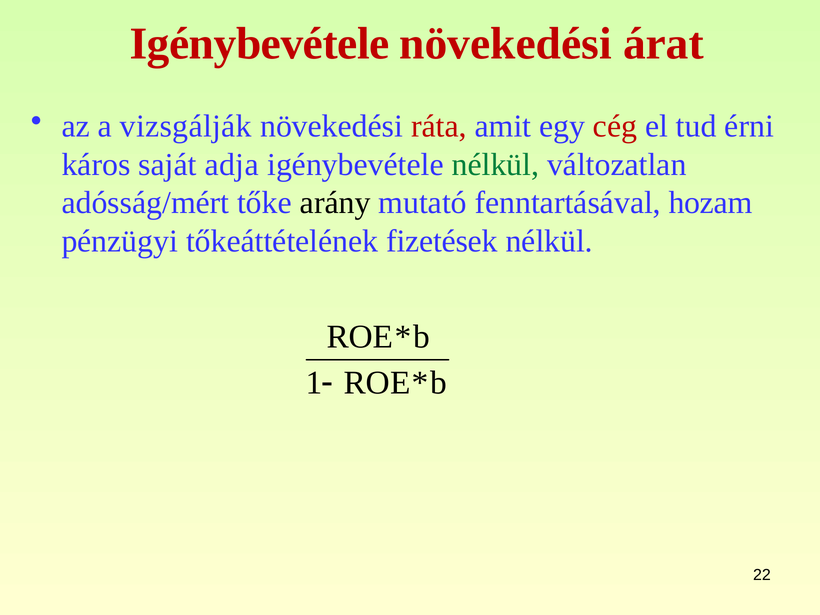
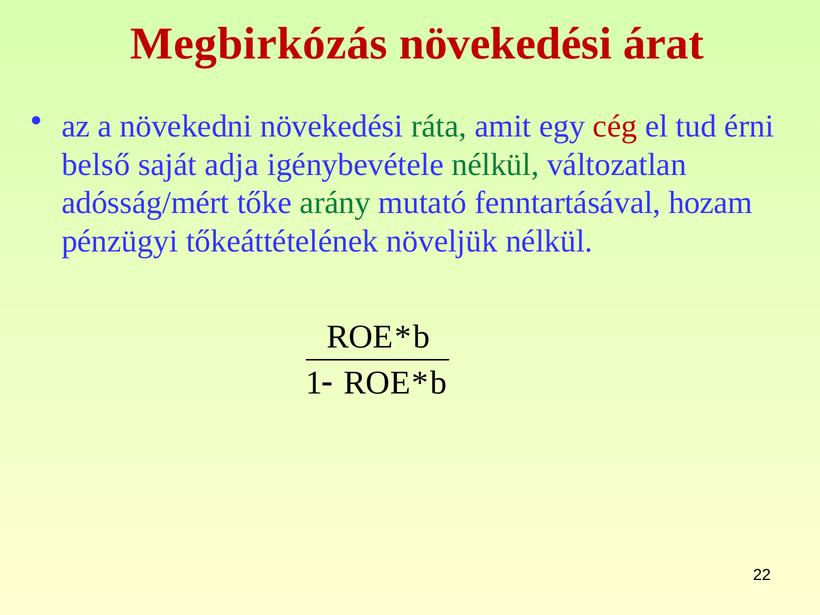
Igénybevétele at (260, 44): Igénybevétele -> Megbirkózás
vizsgálják: vizsgálják -> növekedni
ráta colour: red -> green
káros: káros -> belső
arány colour: black -> green
fizetések: fizetések -> növeljük
